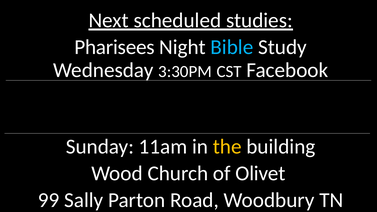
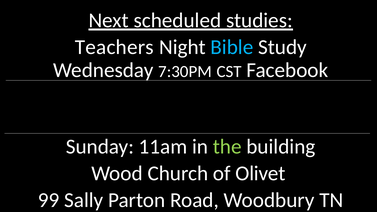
Pharisees: Pharisees -> Teachers
3:30PM: 3:30PM -> 7:30PM
the colour: yellow -> light green
